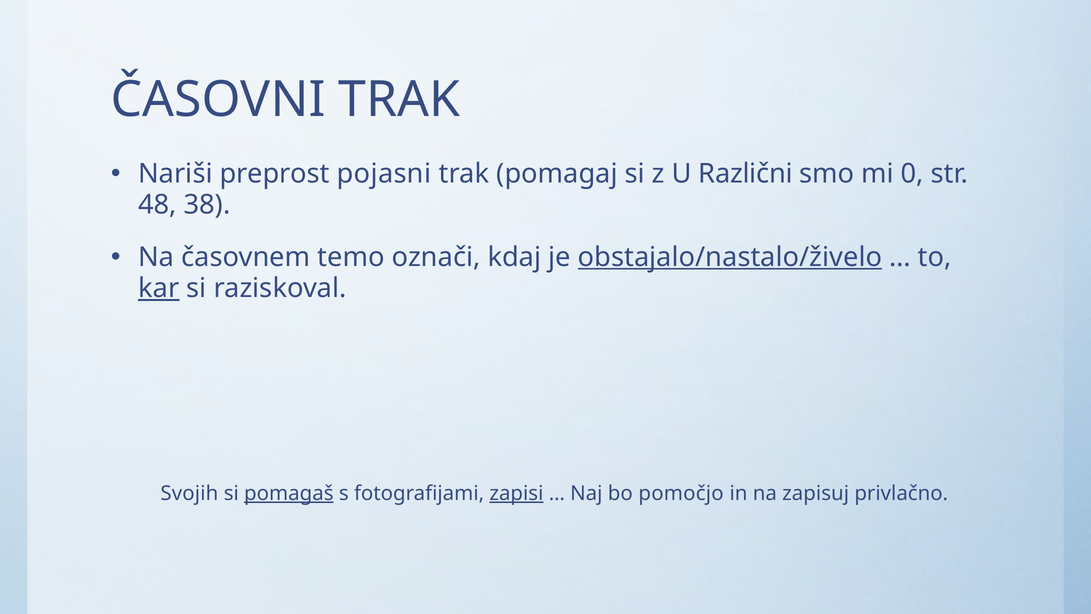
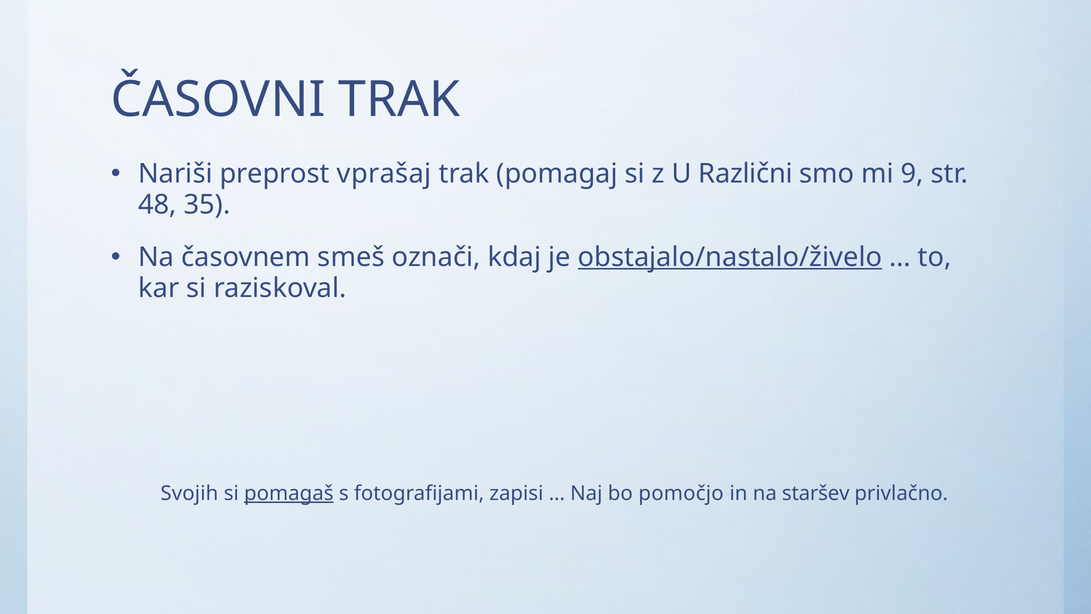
pojasni: pojasni -> vprašaj
0: 0 -> 9
38: 38 -> 35
temo: temo -> smeš
kar underline: present -> none
zapisi underline: present -> none
zapisuj: zapisuj -> staršev
